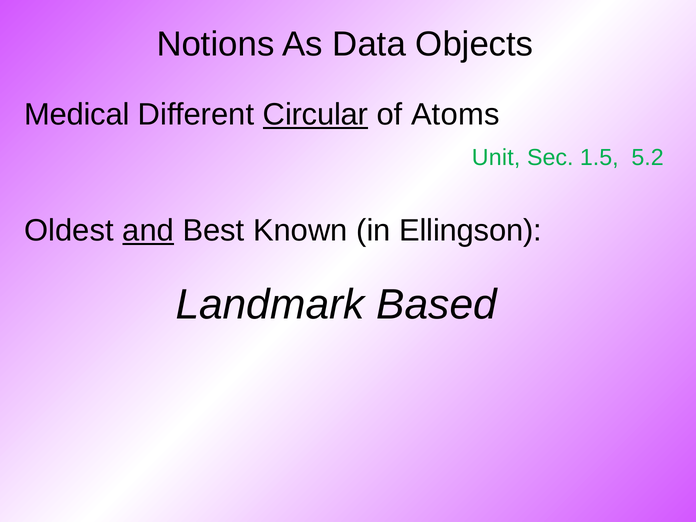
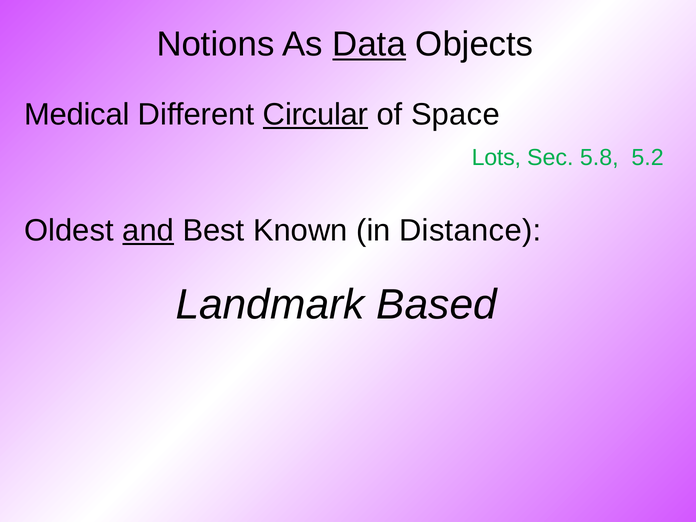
Data underline: none -> present
Atoms: Atoms -> Space
Unit: Unit -> Lots
1.5: 1.5 -> 5.8
Ellingson: Ellingson -> Distance
